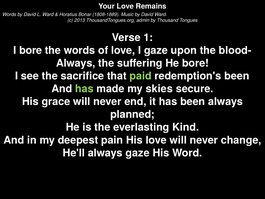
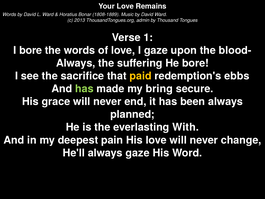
paid colour: light green -> yellow
redemption's been: been -> ebbs
skies: skies -> bring
Kind: Kind -> With
